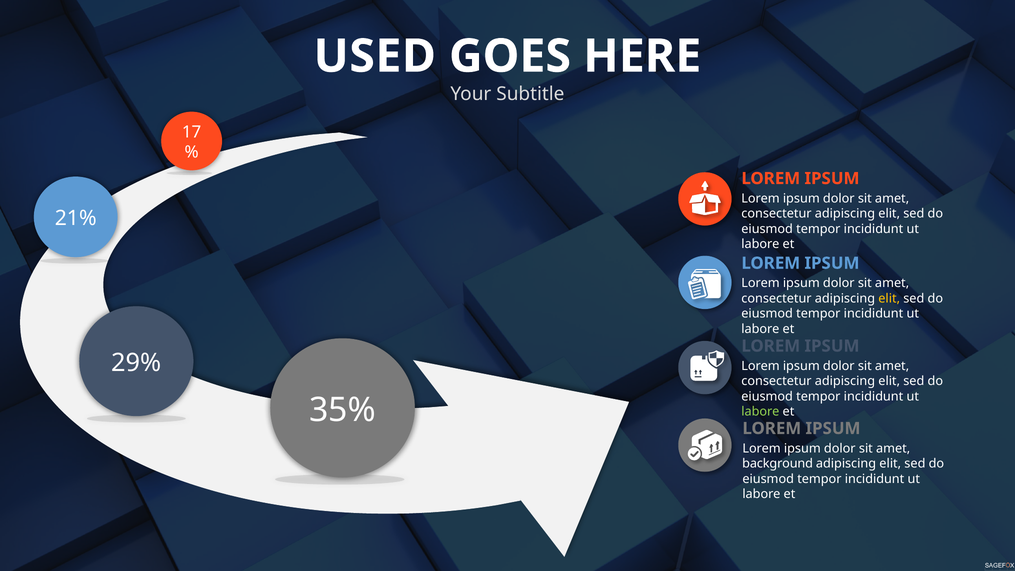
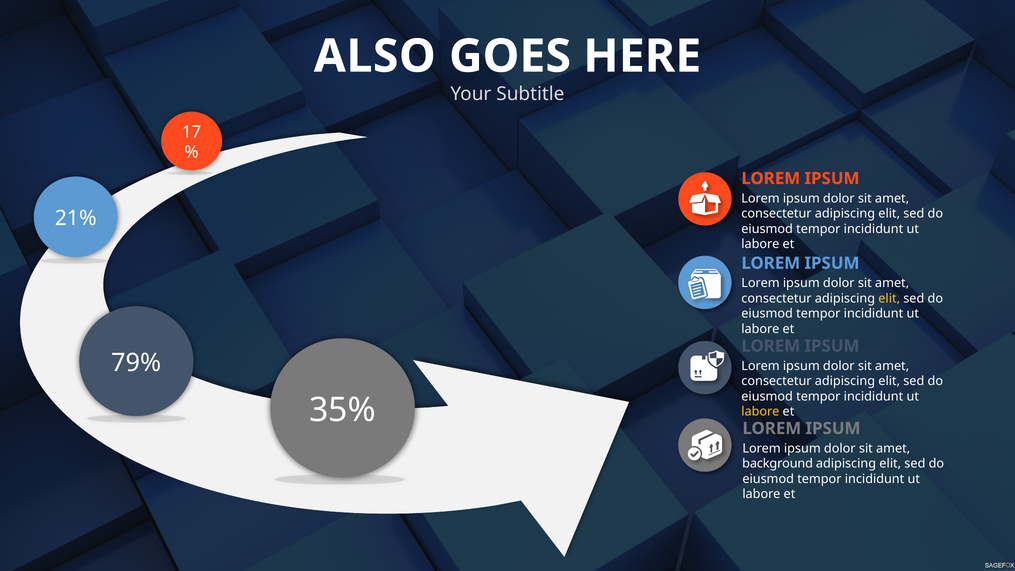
USED: USED -> ALSO
29%: 29% -> 79%
labore at (760, 412) colour: light green -> yellow
